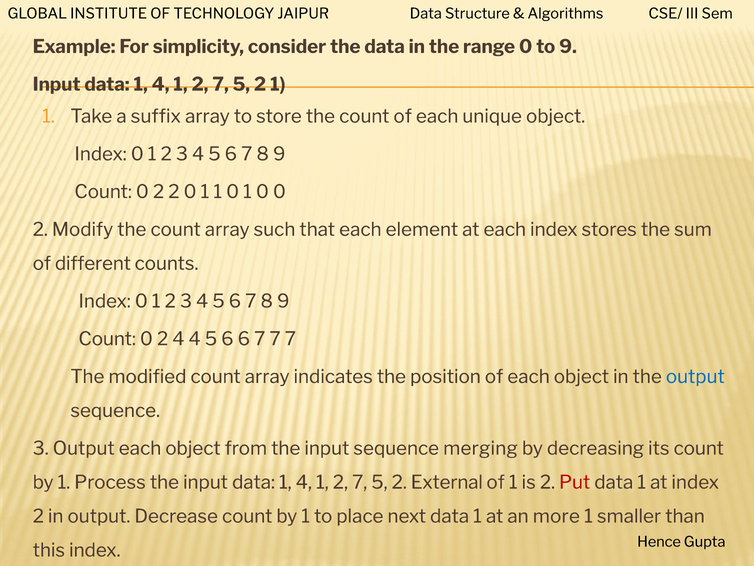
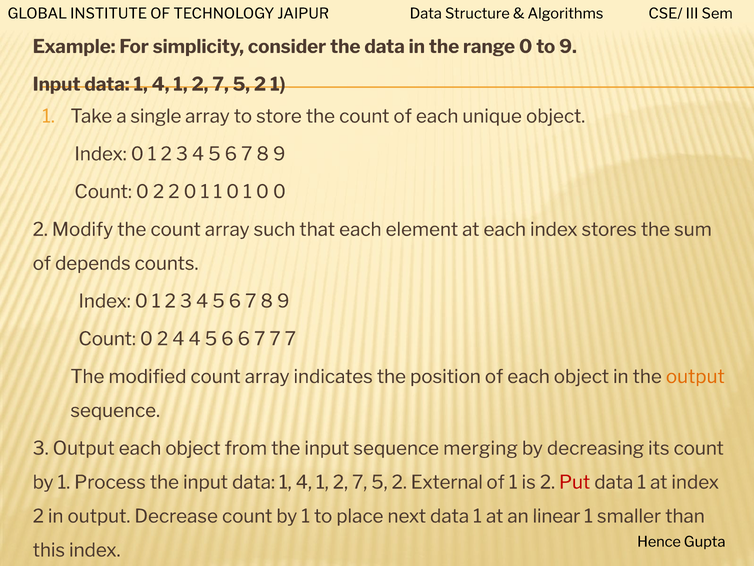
suffix: suffix -> single
different: different -> depends
output at (695, 376) colour: blue -> orange
more: more -> linear
